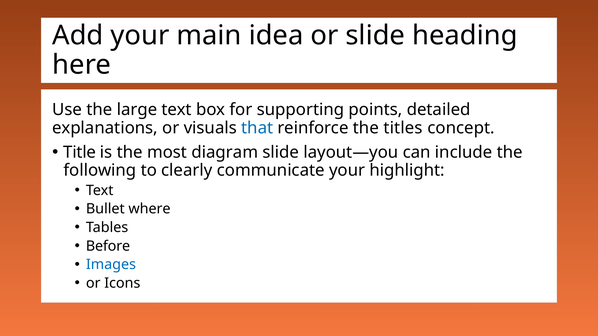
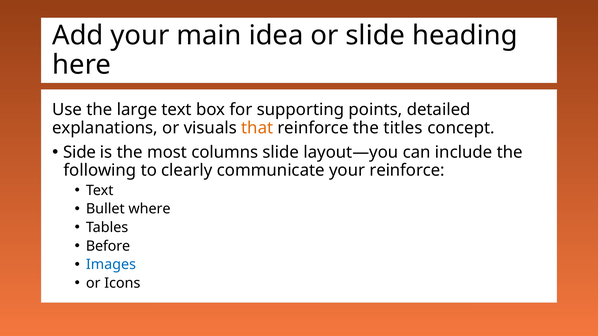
that colour: blue -> orange
Title: Title -> Side
diagram: diagram -> columns
your highlight: highlight -> reinforce
